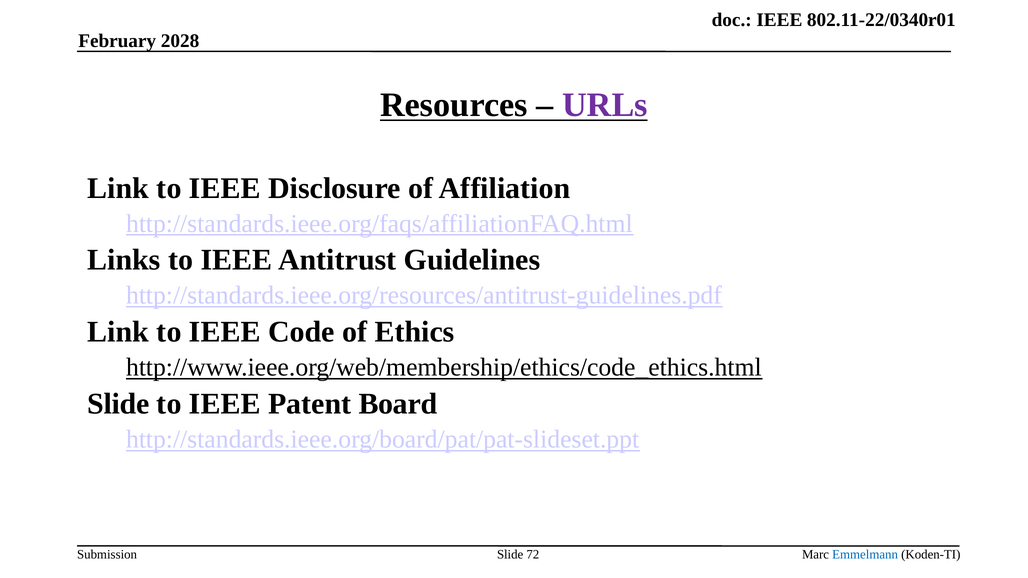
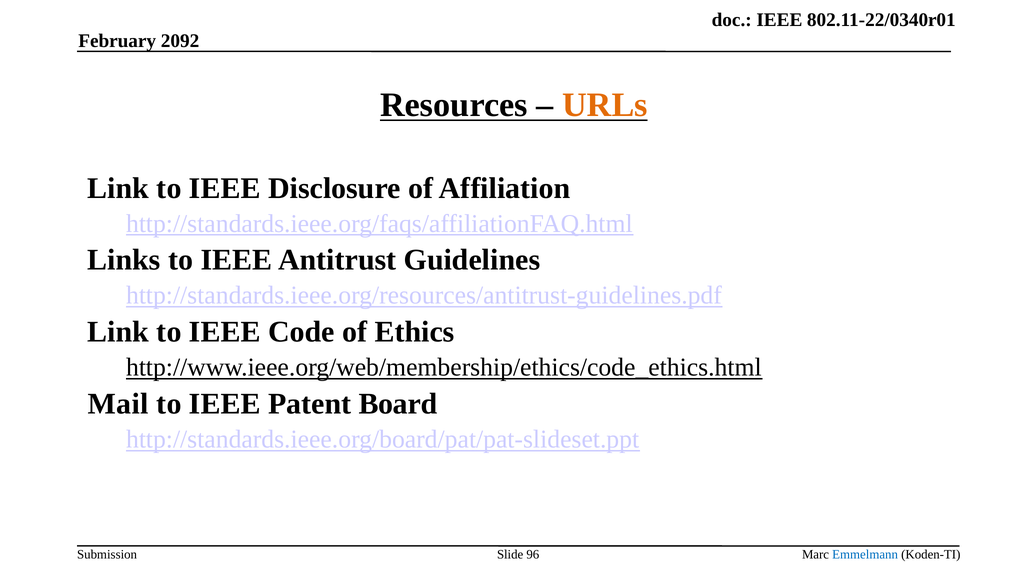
2028: 2028 -> 2092
URLs colour: purple -> orange
Slide at (118, 404): Slide -> Mail
72: 72 -> 96
